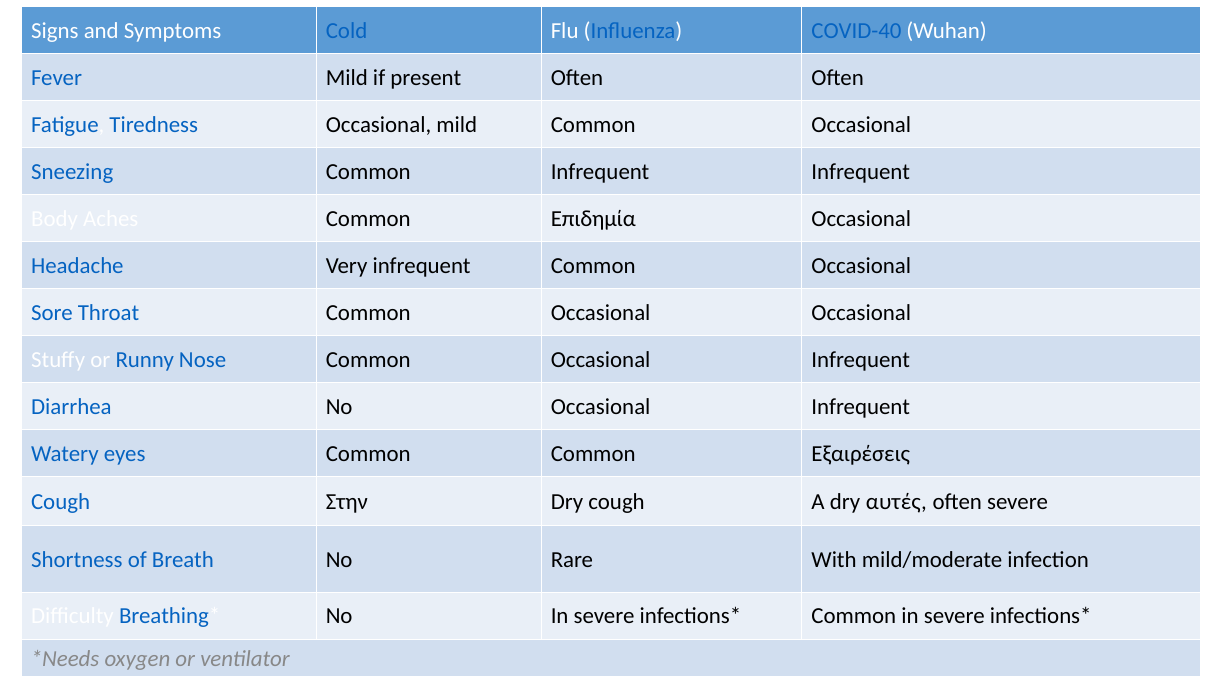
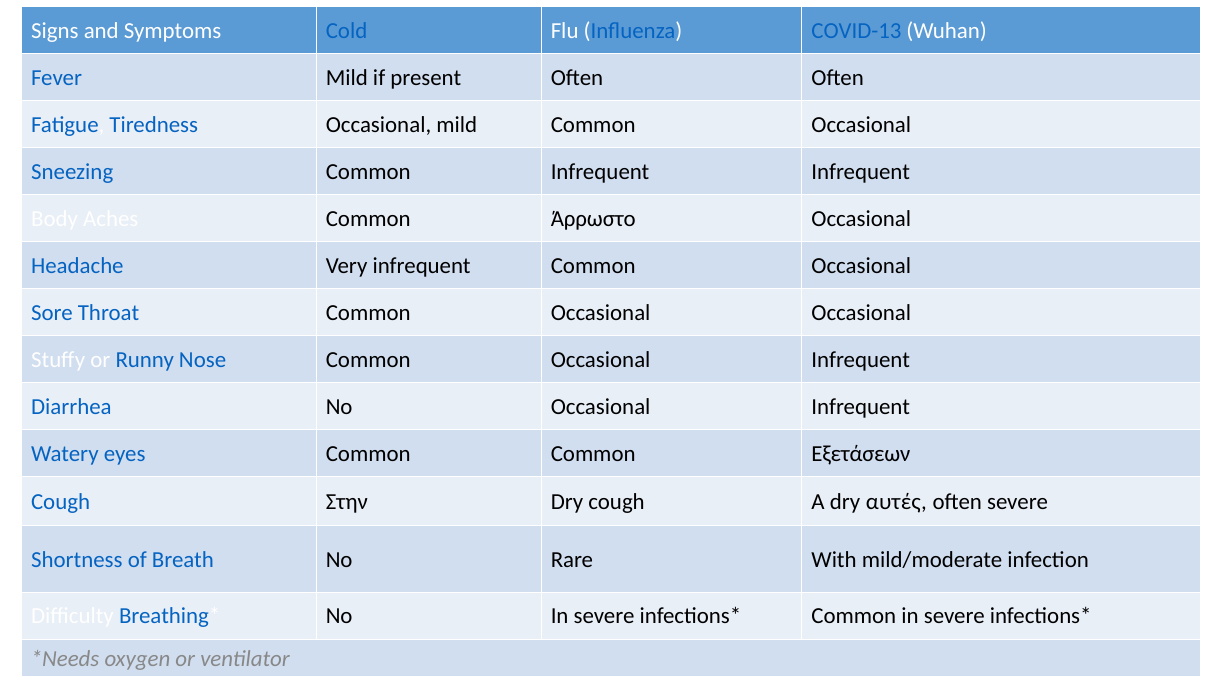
COVID-40: COVID-40 -> COVID-13
Επιδημία: Επιδημία -> Άρρωστο
Εξαιρέσεις: Εξαιρέσεις -> Εξετάσεων
